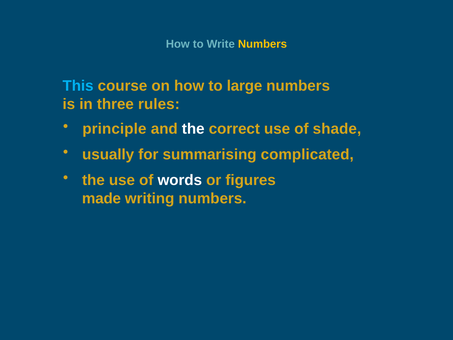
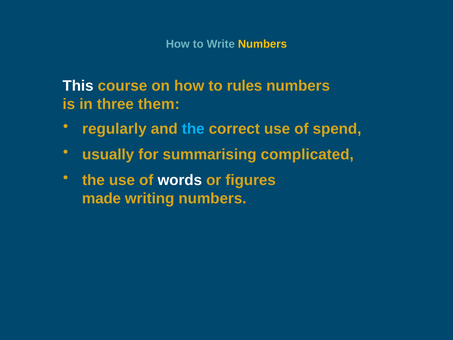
This colour: light blue -> white
large: large -> rules
rules: rules -> them
principle: principle -> regularly
the at (193, 129) colour: white -> light blue
shade: shade -> spend
